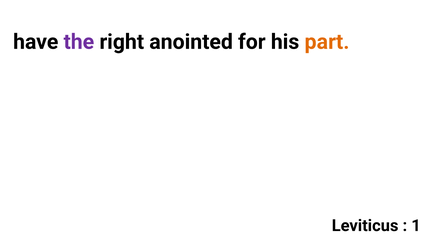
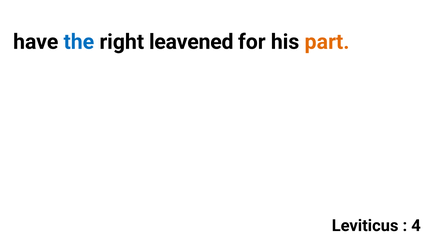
the colour: purple -> blue
anointed: anointed -> leavened
1: 1 -> 4
